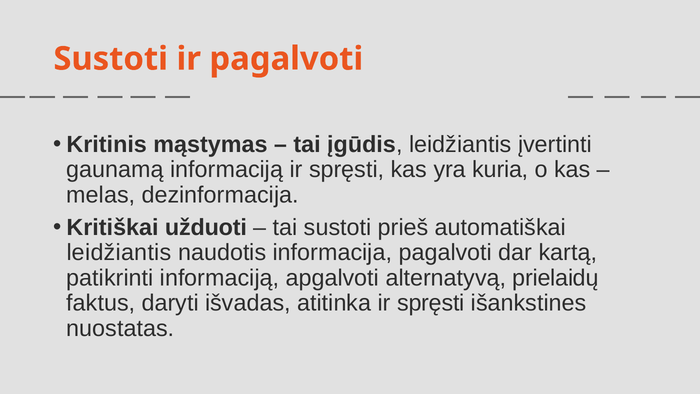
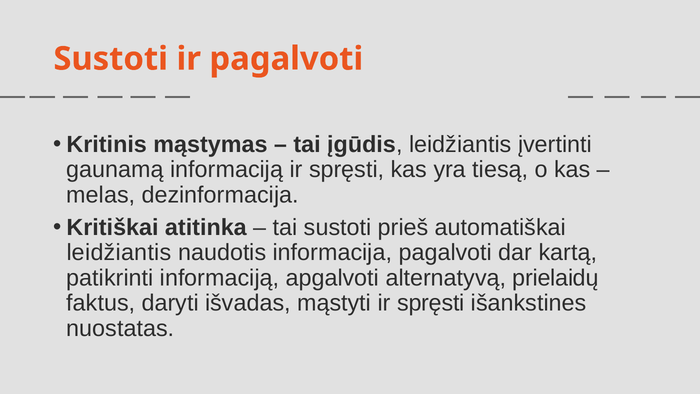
kuria: kuria -> tiesą
užduoti: užduoti -> atitinka
atitinka: atitinka -> mąstyti
